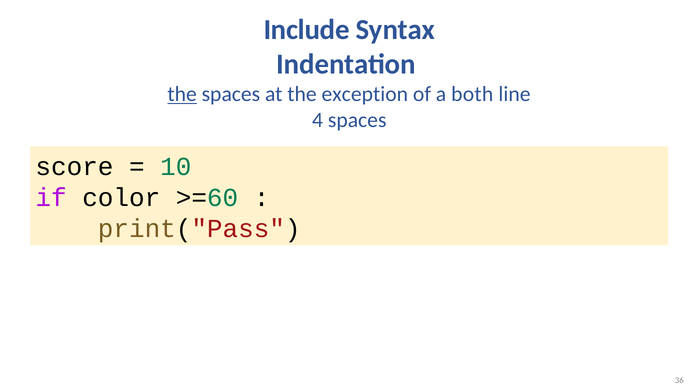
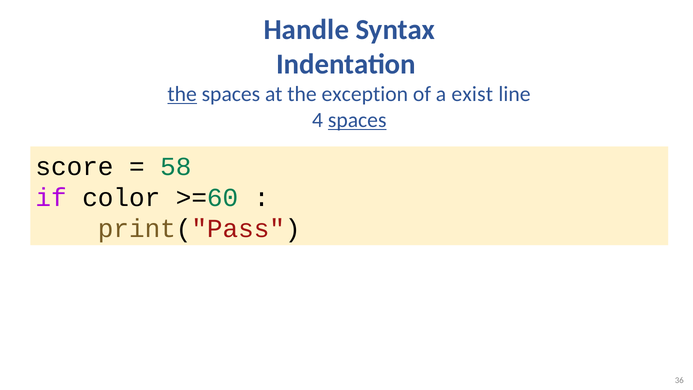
Include: Include -> Handle
both: both -> exist
spaces at (357, 120) underline: none -> present
10: 10 -> 58
